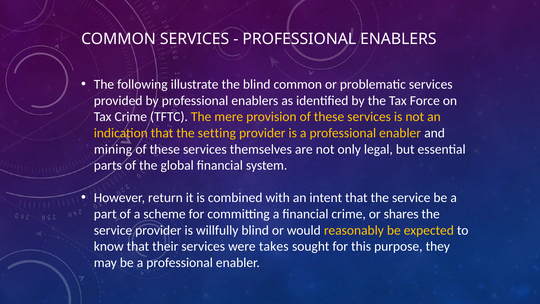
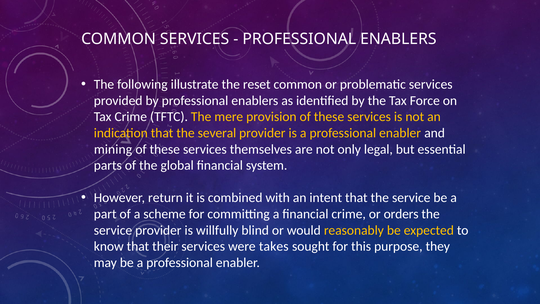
the blind: blind -> reset
setting: setting -> several
shares: shares -> orders
